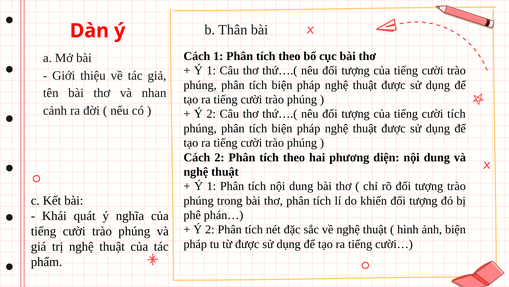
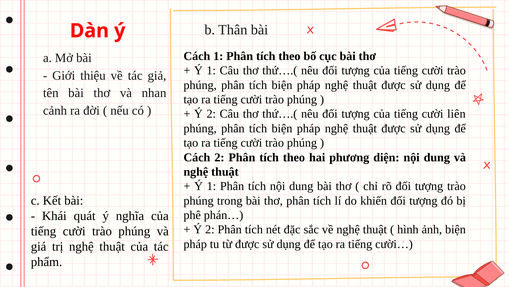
cười tích: tích -> liên
